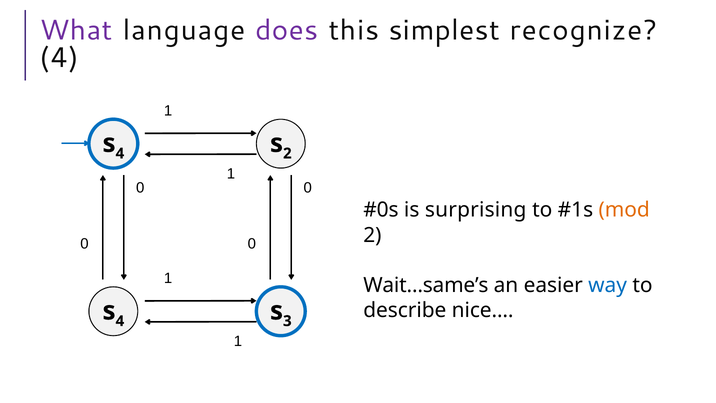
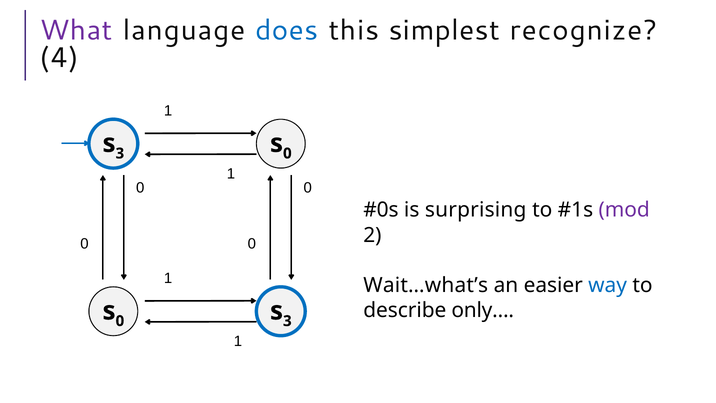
does colour: purple -> blue
4 at (120, 153): 4 -> 3
2 at (287, 153): 2 -> 0
mod colour: orange -> purple
Wait…same’s: Wait…same’s -> Wait…what’s
nice…: nice… -> only…
4 at (120, 321): 4 -> 0
